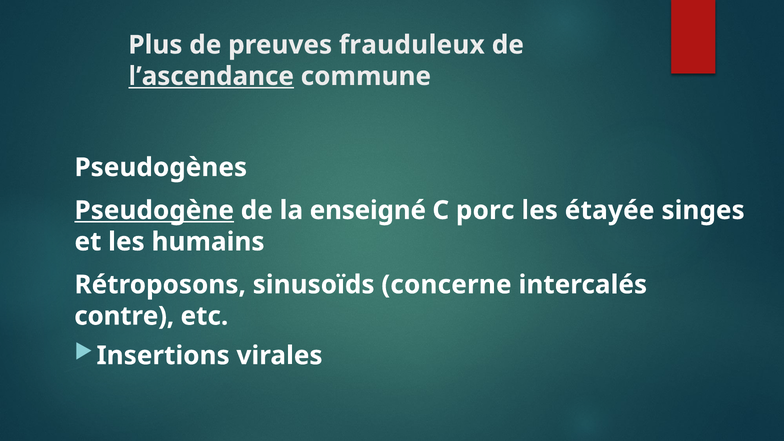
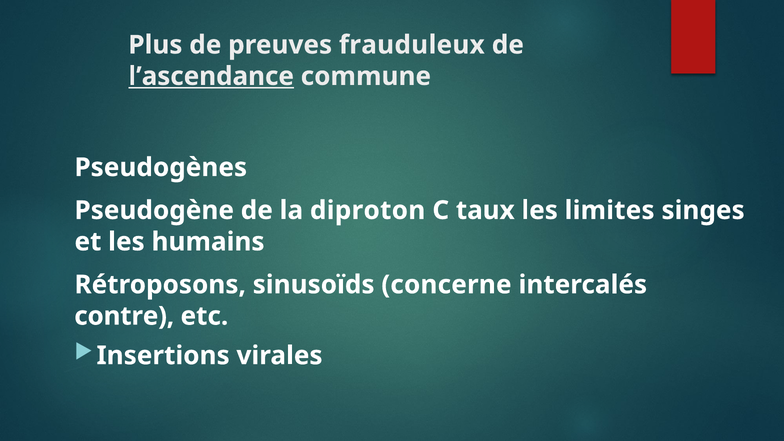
Pseudogène underline: present -> none
enseigné: enseigné -> diproton
porc: porc -> taux
étayée: étayée -> limites
